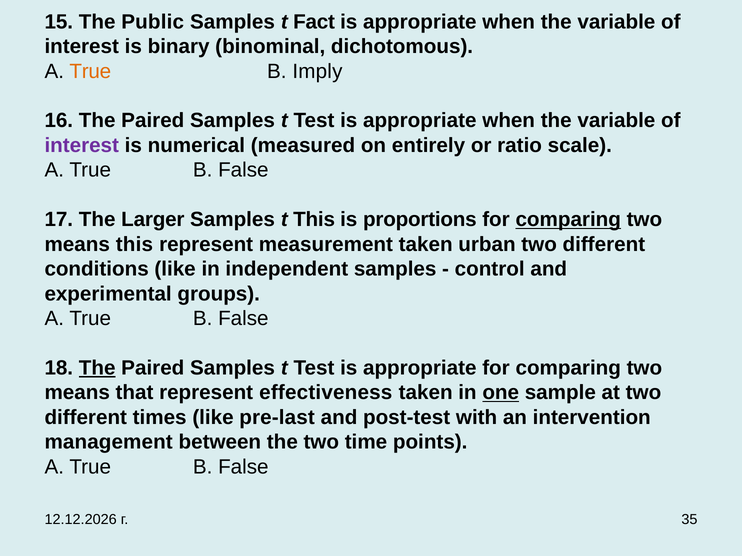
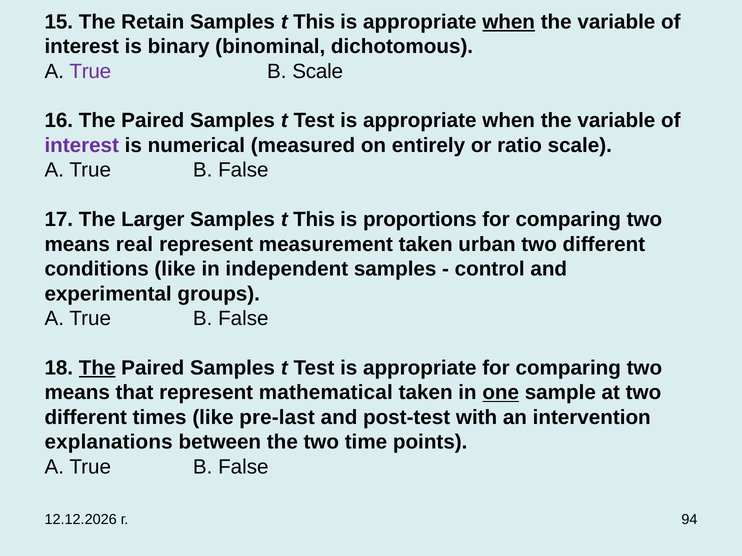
Public: Public -> Retain
Fact at (314, 22): Fact -> This
when at (509, 22) underline: none -> present
True at (90, 71) colour: orange -> purple
B Imply: Imply -> Scale
comparing at (568, 220) underline: present -> none
means this: this -> real
effectiveness: effectiveness -> mathematical
management: management -> explanations
35: 35 -> 94
